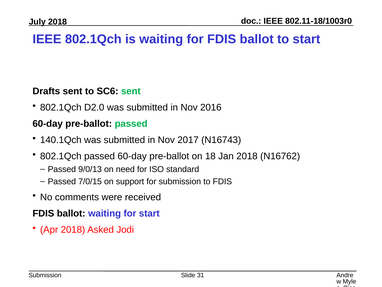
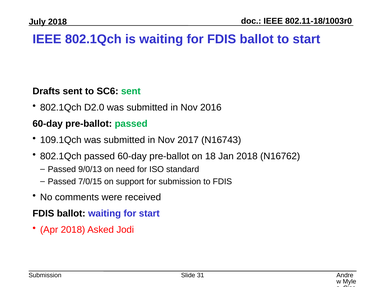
140.1Qch: 140.1Qch -> 109.1Qch
